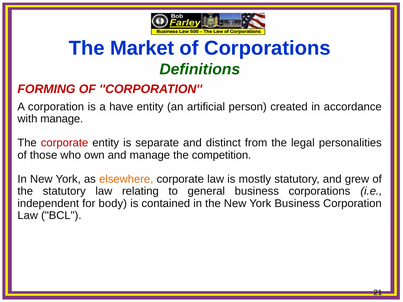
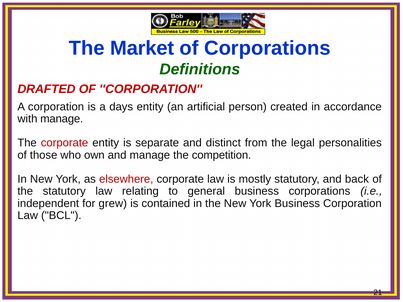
FORMING: FORMING -> DRAFTED
have: have -> days
elsewhere colour: orange -> red
grew: grew -> back
body: body -> grew
